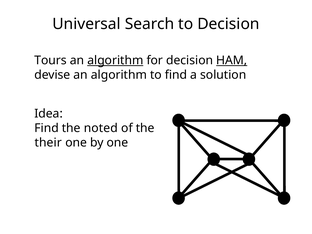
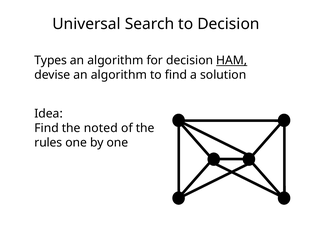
Tours: Tours -> Types
algorithm at (115, 60) underline: present -> none
their: their -> rules
